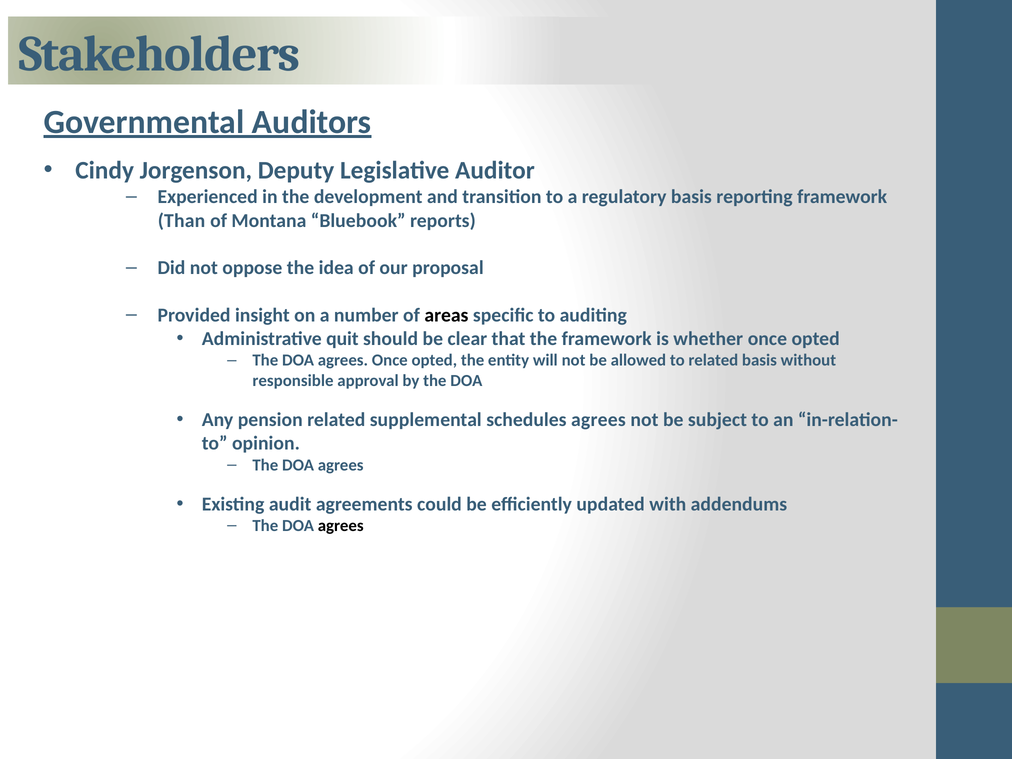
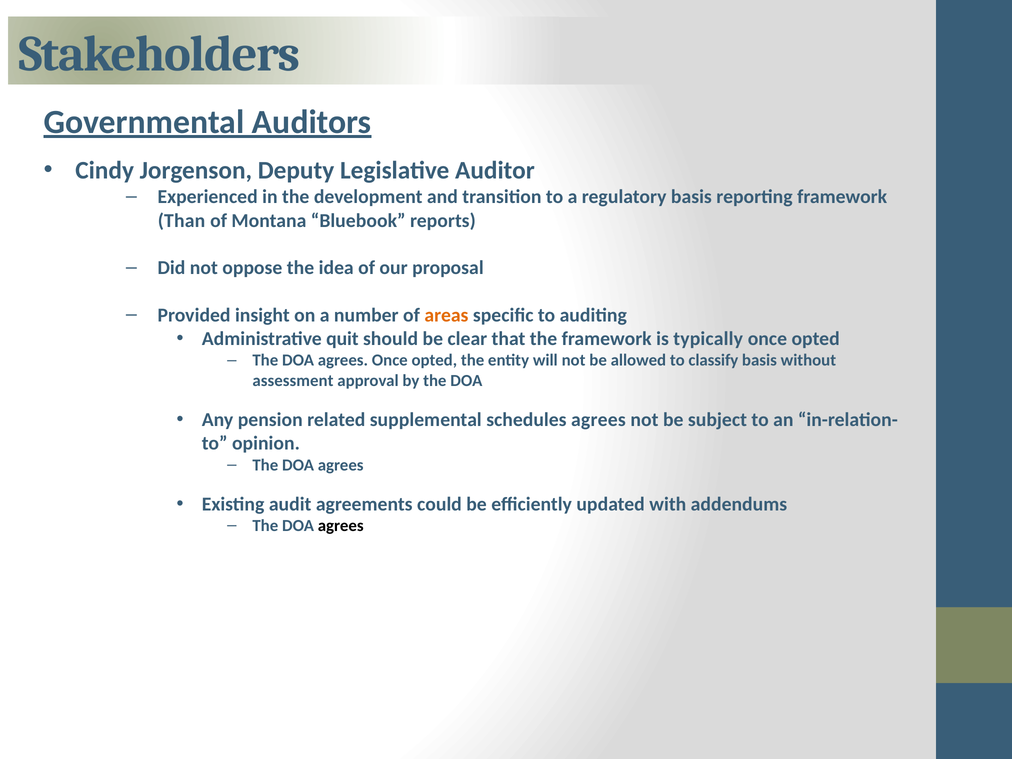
areas colour: black -> orange
whether: whether -> typically
to related: related -> classify
responsible: responsible -> assessment
